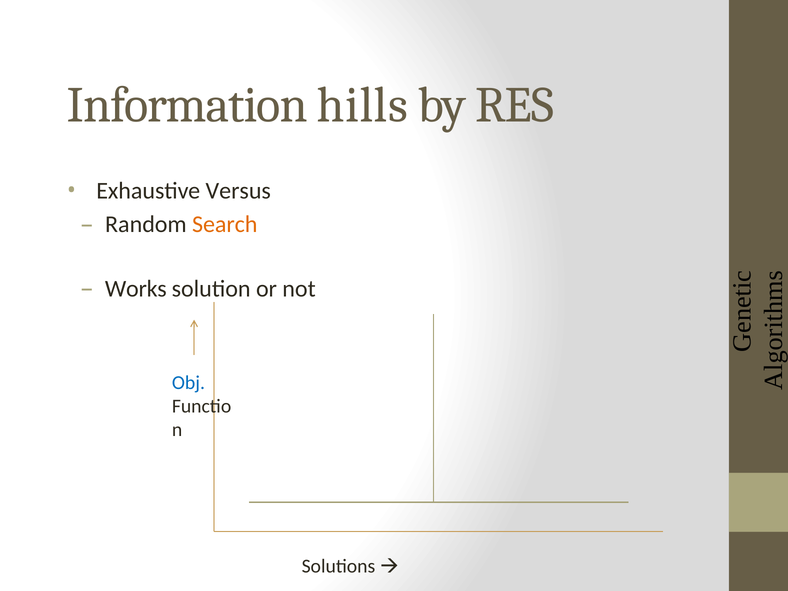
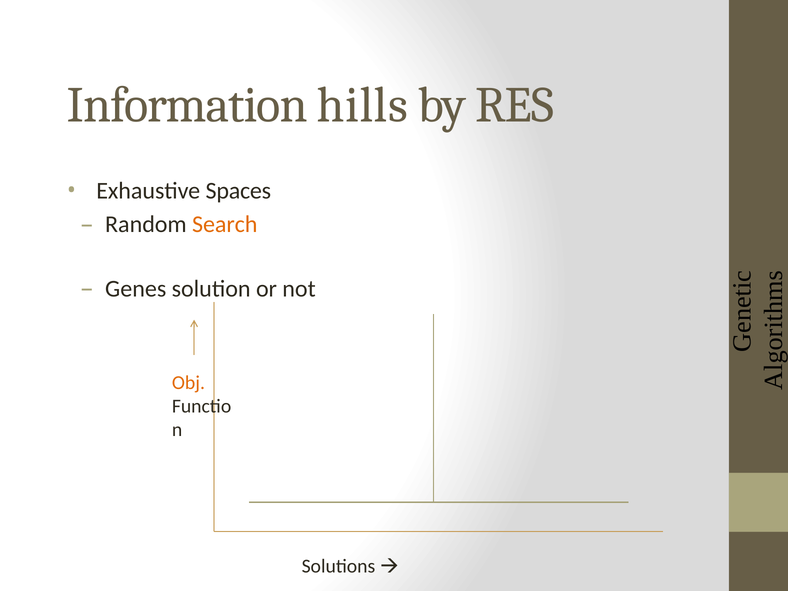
Versus: Versus -> Spaces
Works: Works -> Genes
Obj colour: blue -> orange
